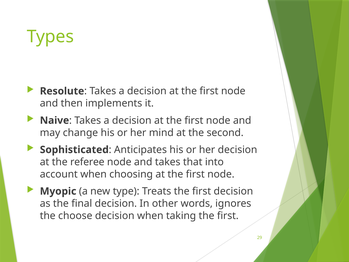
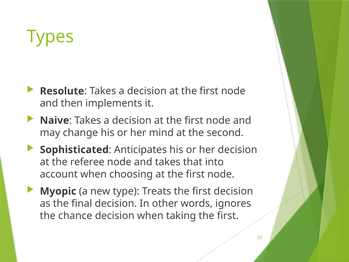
choose: choose -> chance
